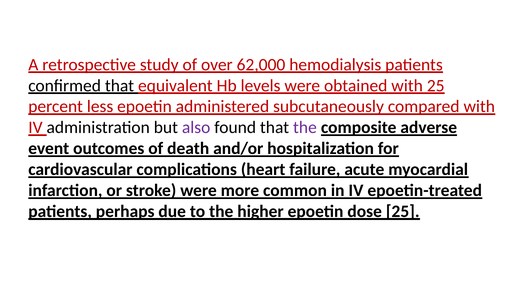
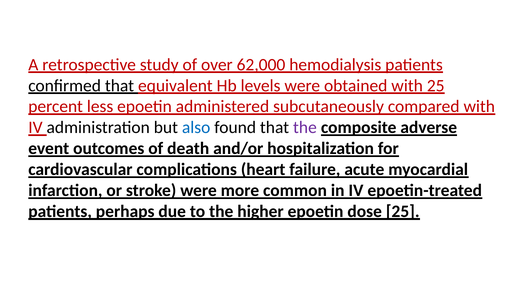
also colour: purple -> blue
